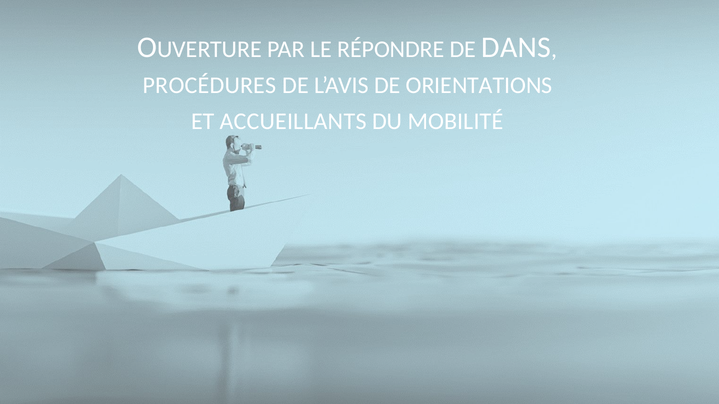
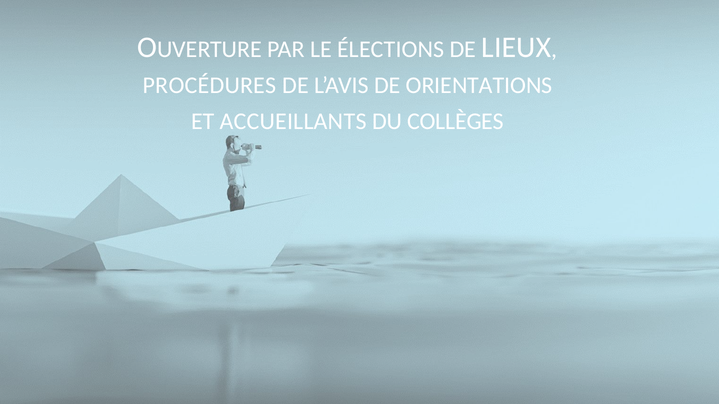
RÉPONDRE: RÉPONDRE -> ÉLECTIONS
DANS: DANS -> LIEUX
MOBILITÉ: MOBILITÉ -> COLLÈGES
